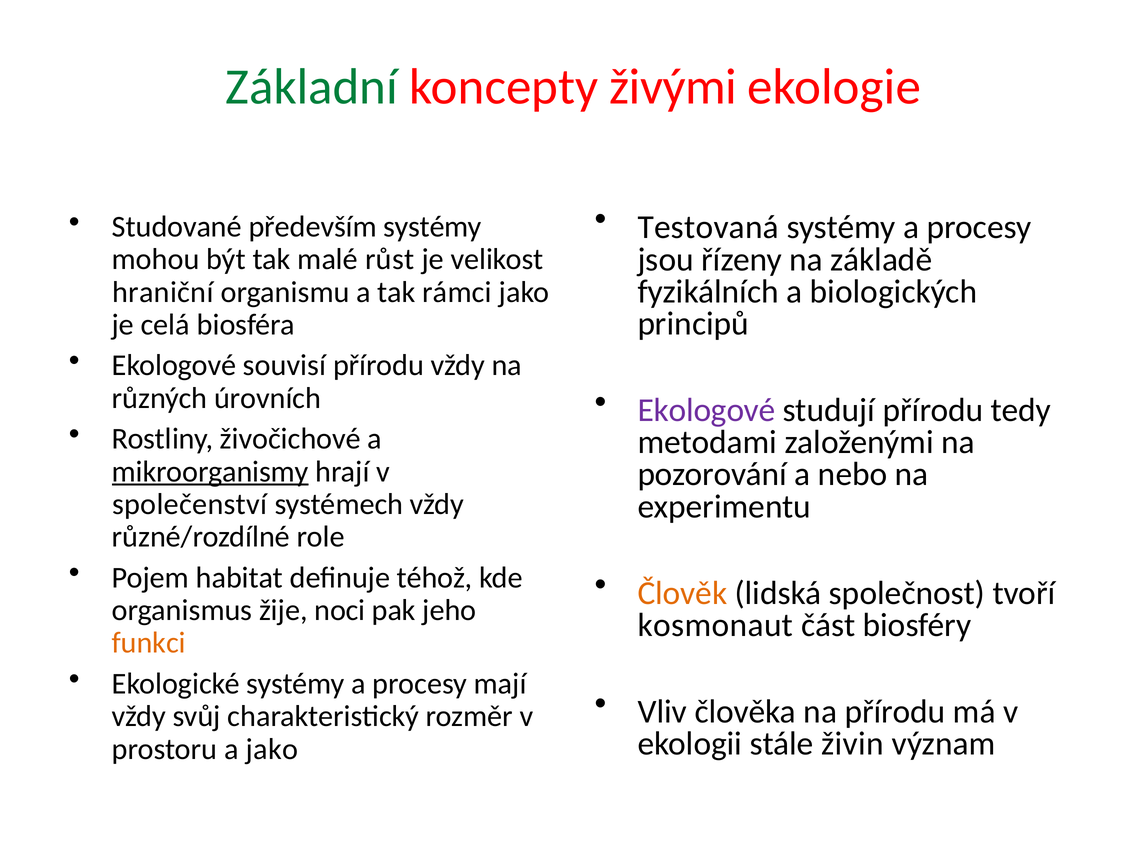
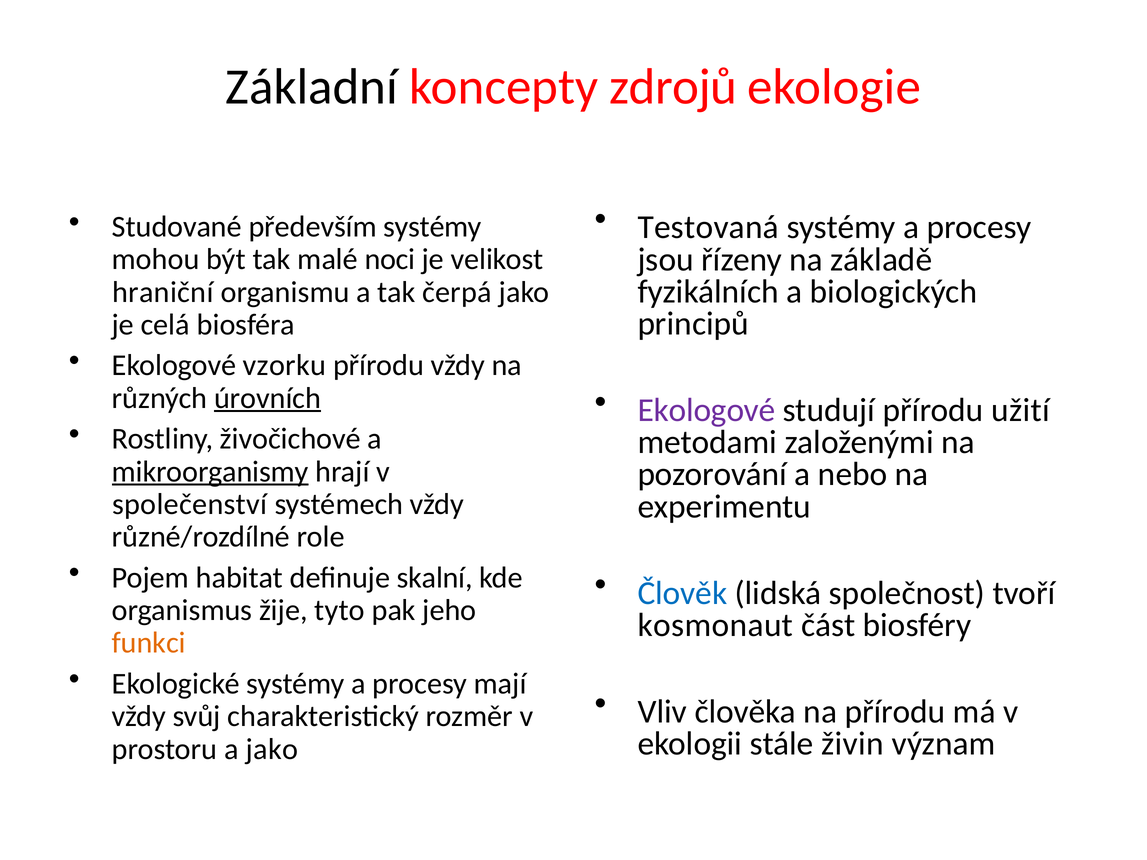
Základní colour: green -> black
živými: živými -> zdrojů
růst: růst -> noci
rámci: rámci -> čerpá
souvisí: souvisí -> vzorku
úrovních underline: none -> present
tedy: tedy -> užití
téhož: téhož -> skalní
Člověk colour: orange -> blue
noci: noci -> tyto
